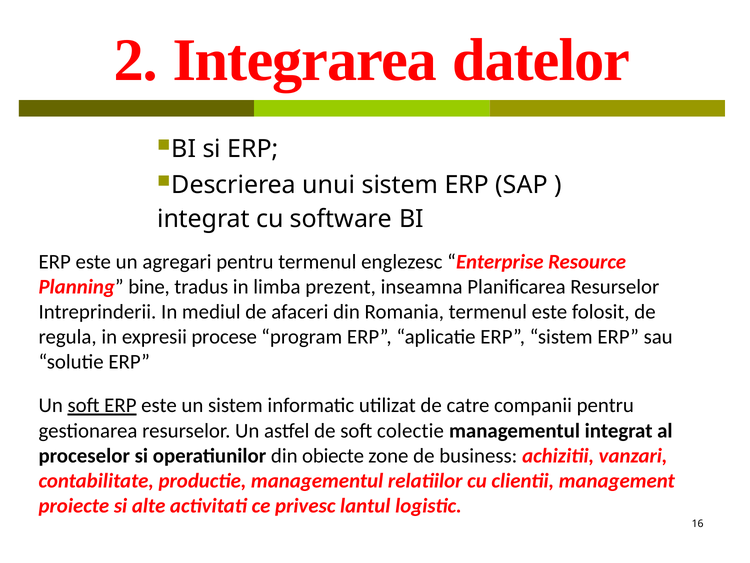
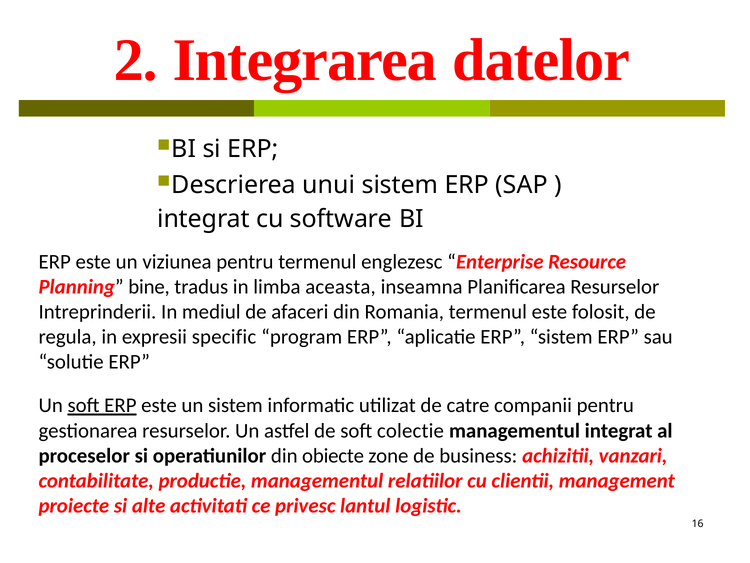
agregari: agregari -> viziunea
prezent: prezent -> aceasta
procese: procese -> specific
